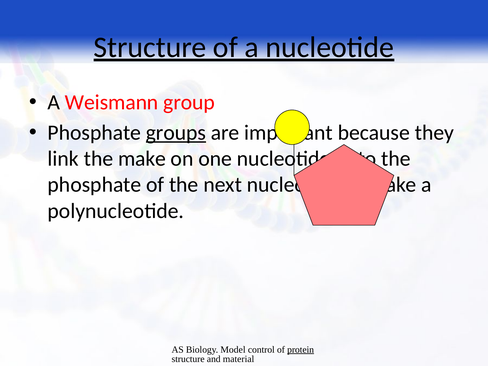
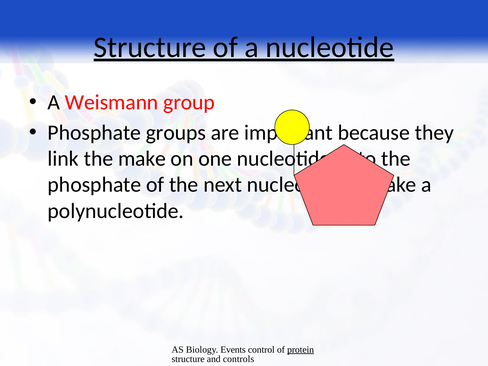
groups underline: present -> none
Model: Model -> Events
material: material -> controls
